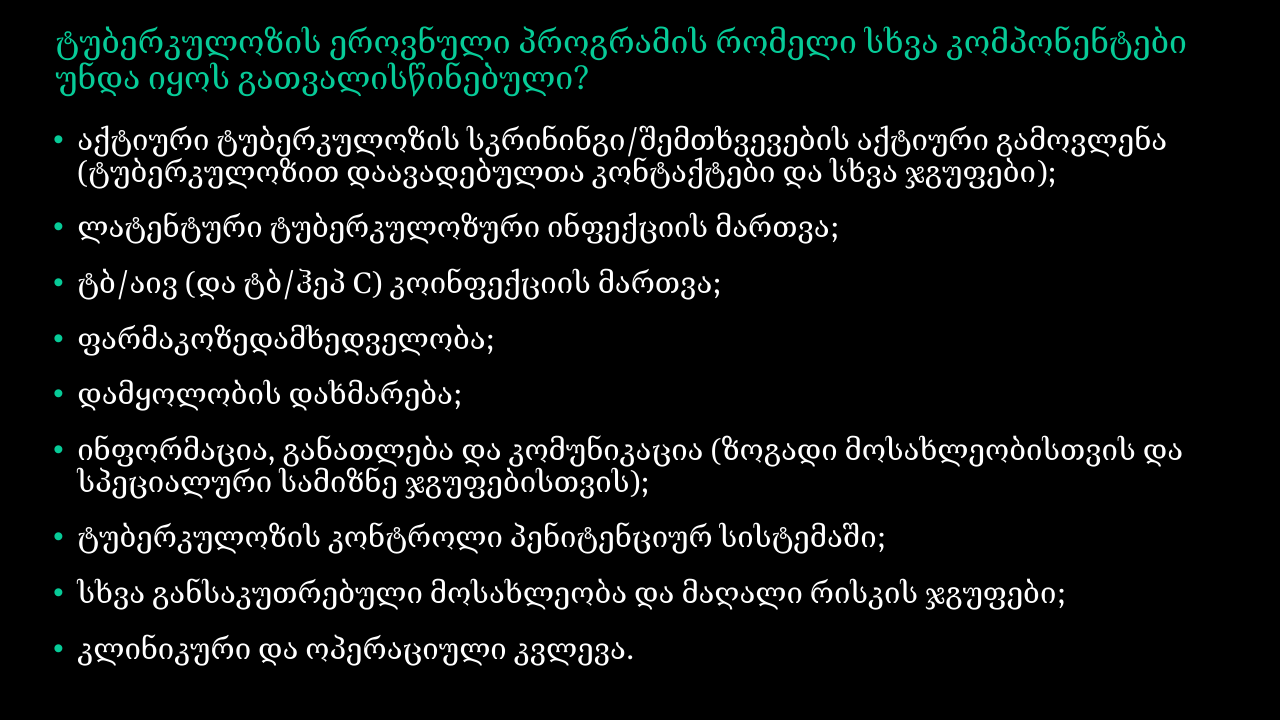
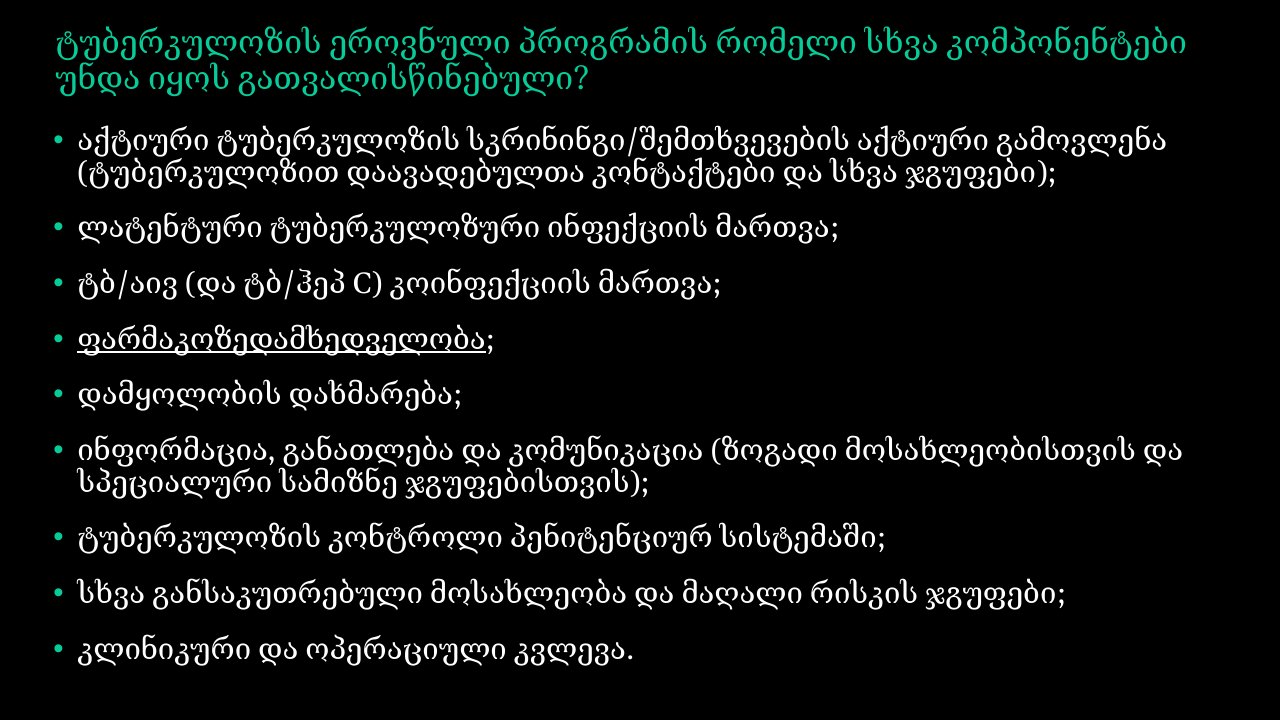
ფარმაკოზედამხედველობა underline: none -> present
